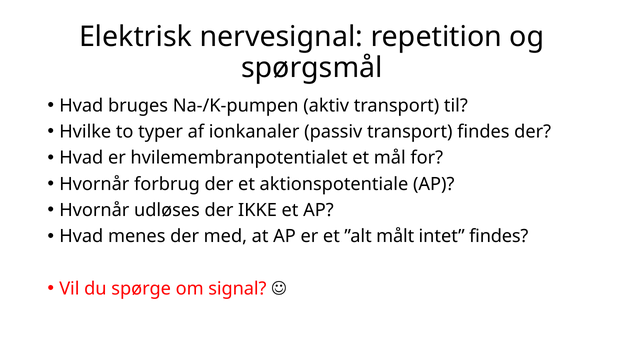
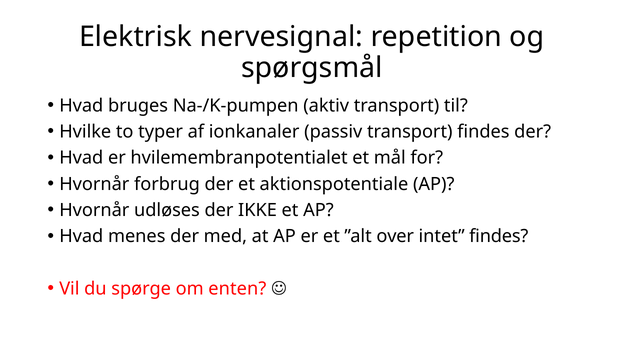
målt: målt -> over
signal: signal -> enten
